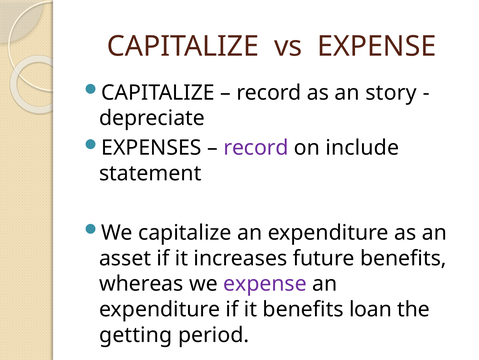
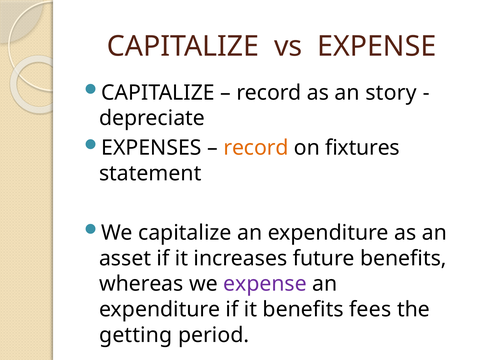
record at (256, 148) colour: purple -> orange
include: include -> fixtures
loan: loan -> fees
